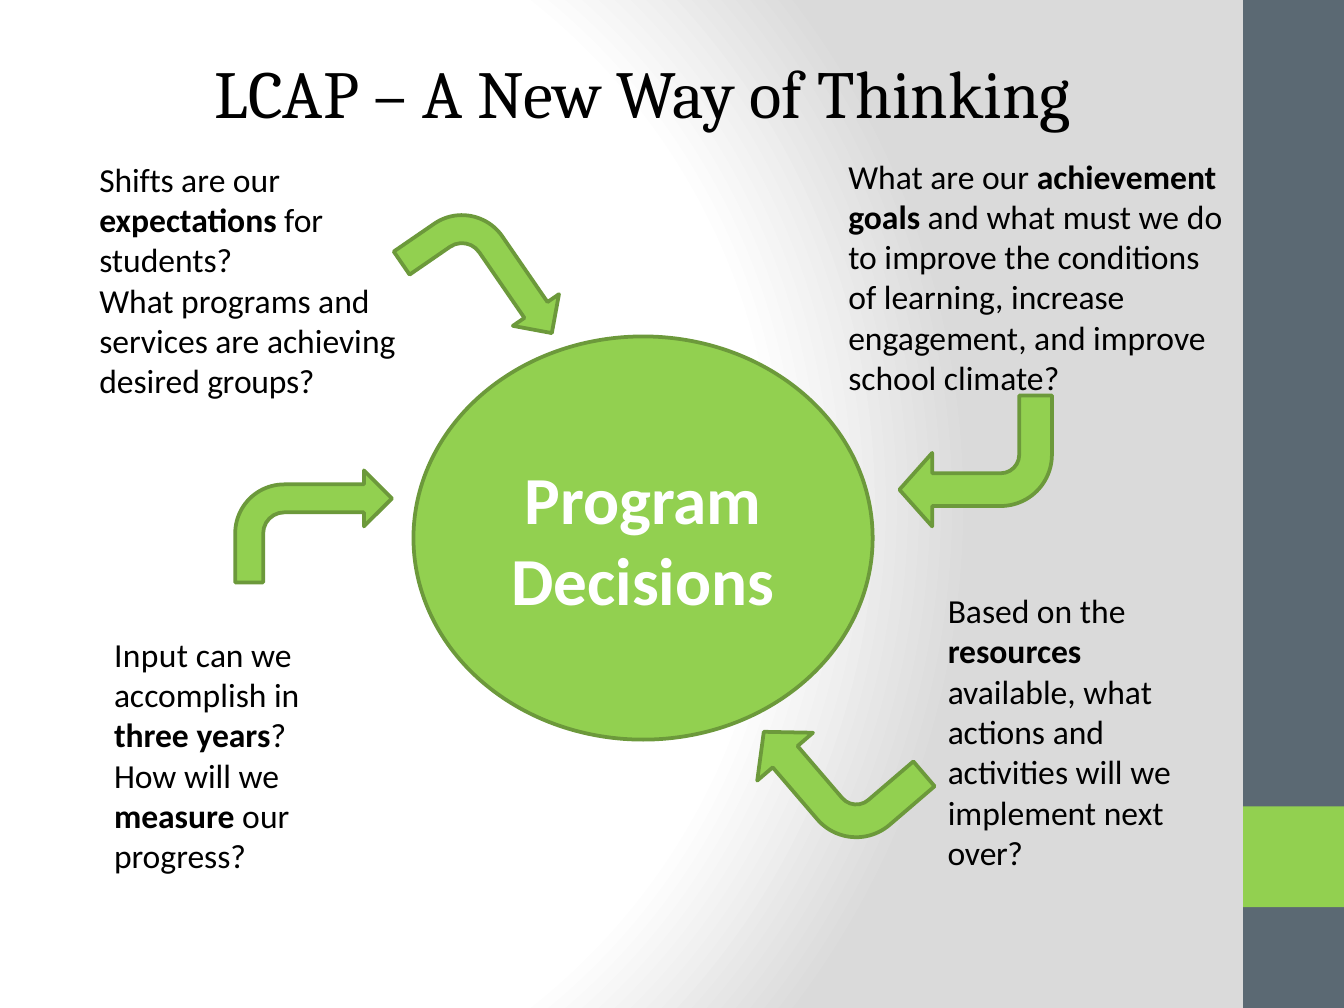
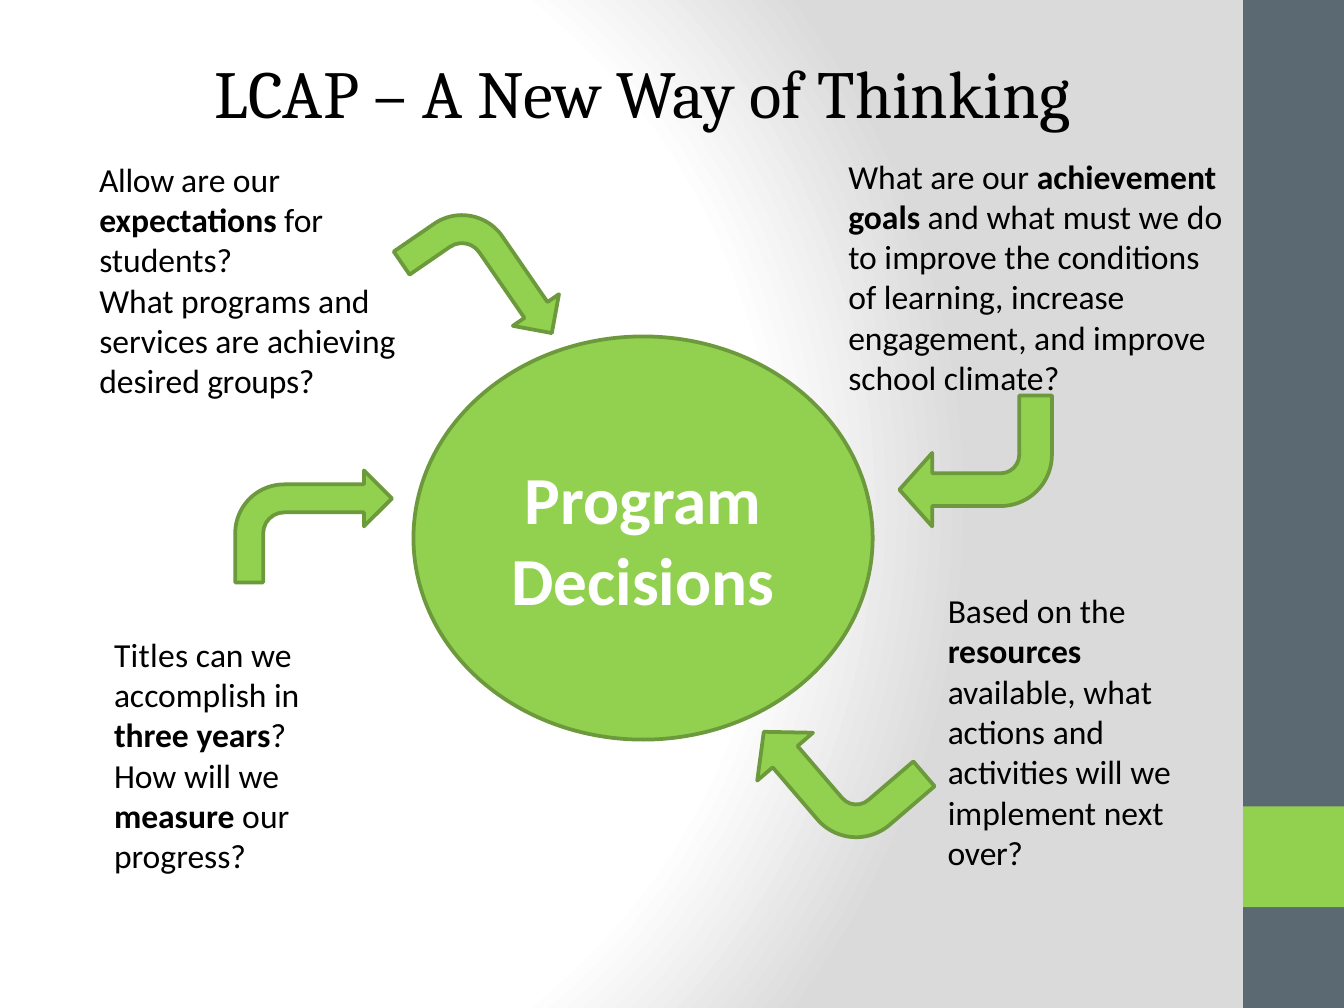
Shifts: Shifts -> Allow
Input: Input -> Titles
